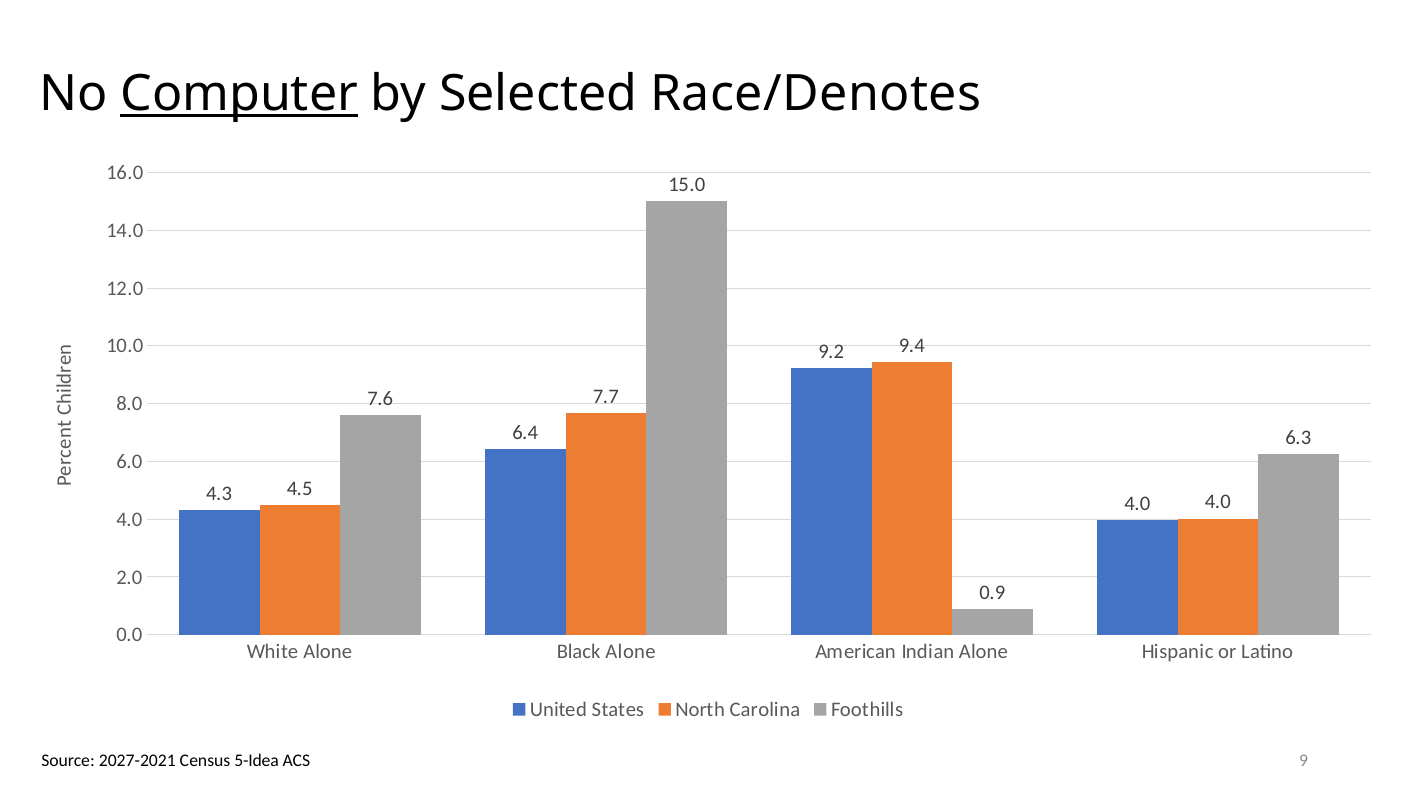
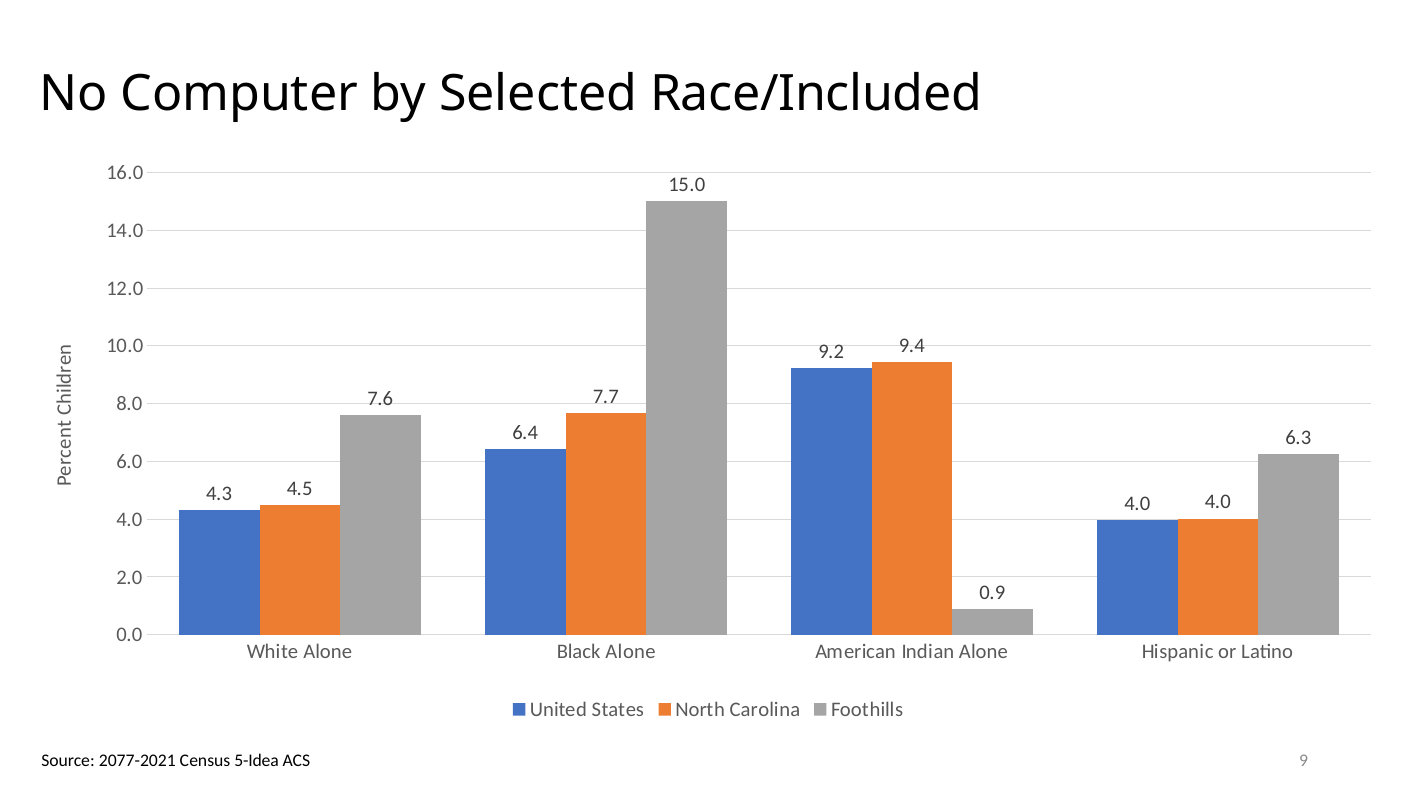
Computer underline: present -> none
Race/Denotes: Race/Denotes -> Race/Included
2027-2021: 2027-2021 -> 2077-2021
